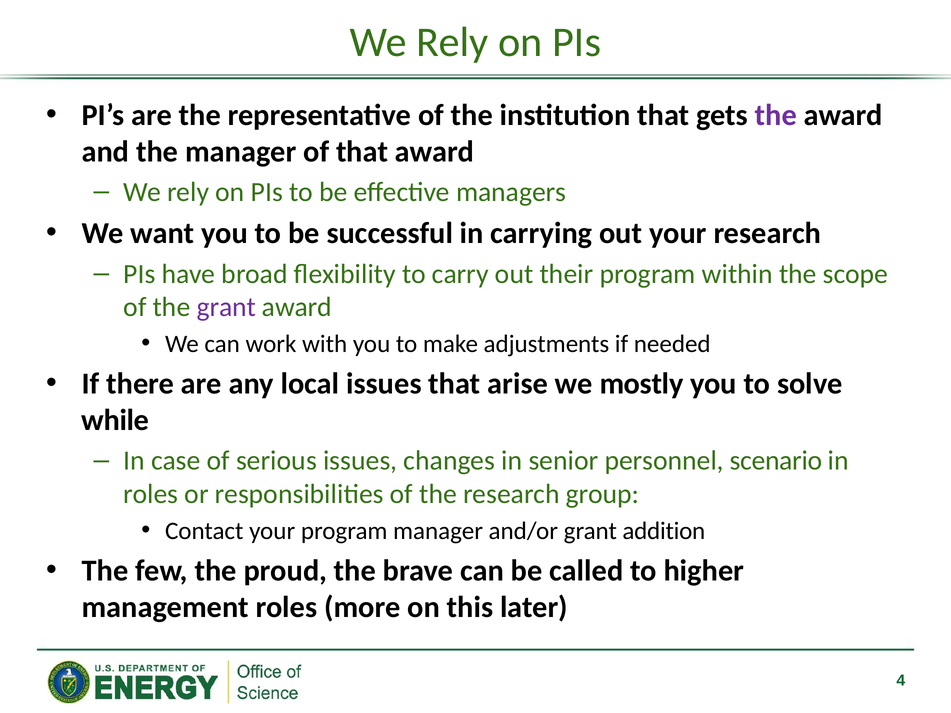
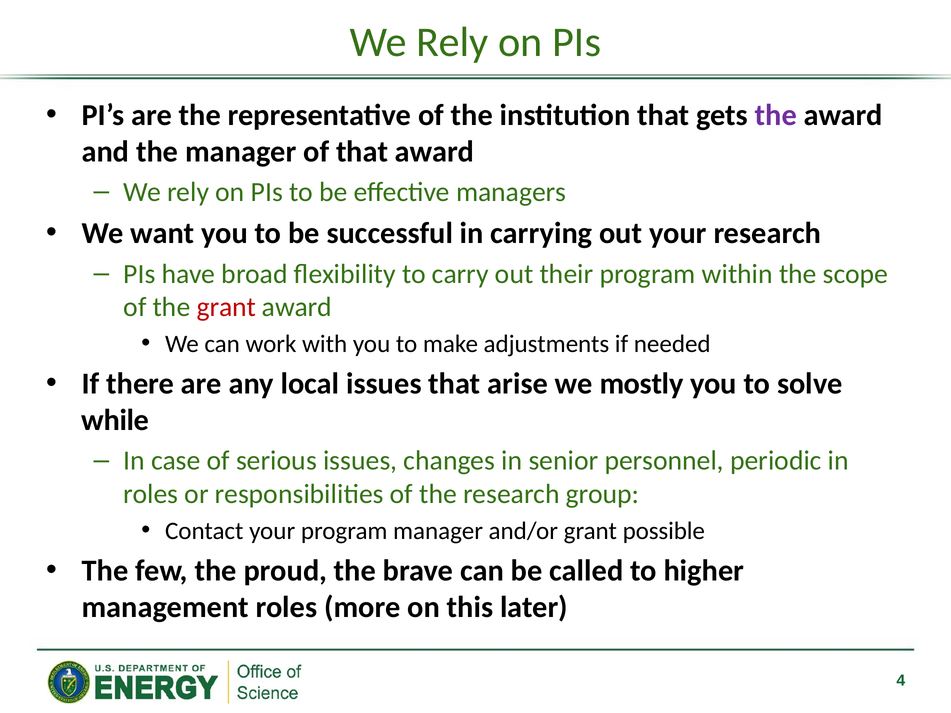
grant at (226, 307) colour: purple -> red
scenario: scenario -> periodic
addition: addition -> possible
